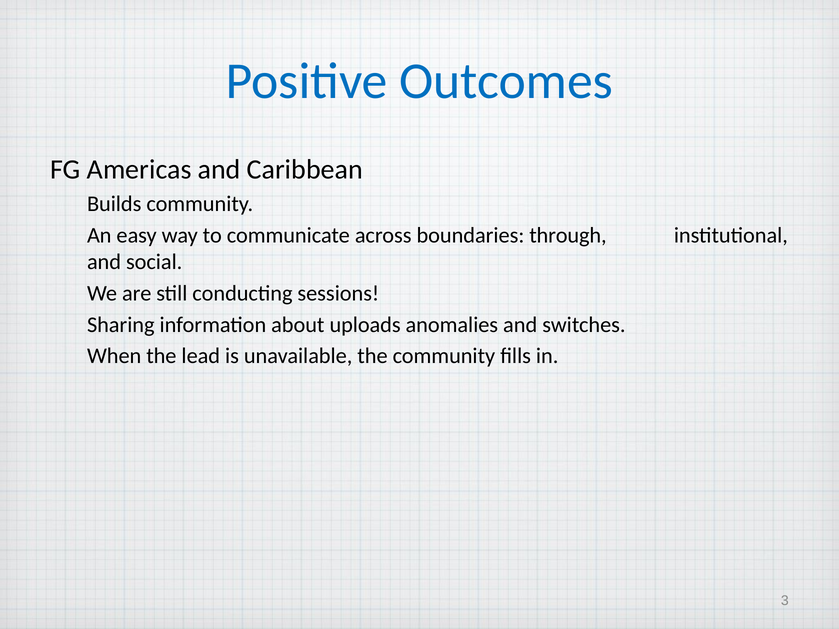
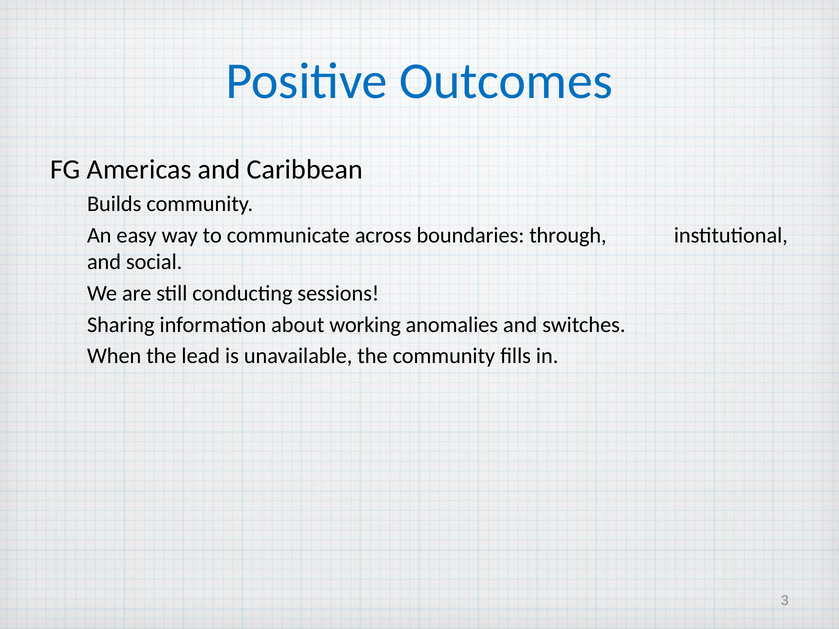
uploads: uploads -> working
